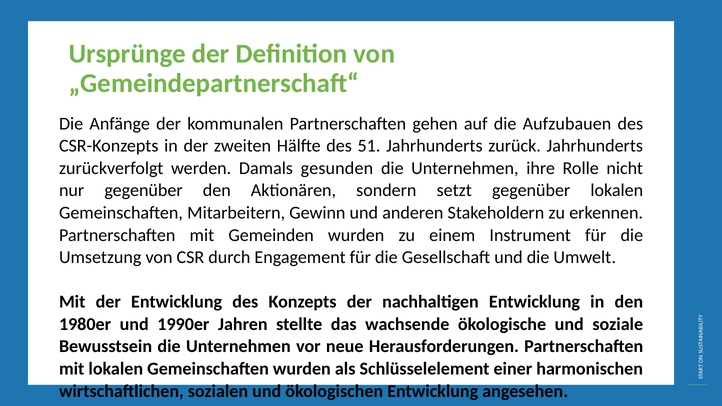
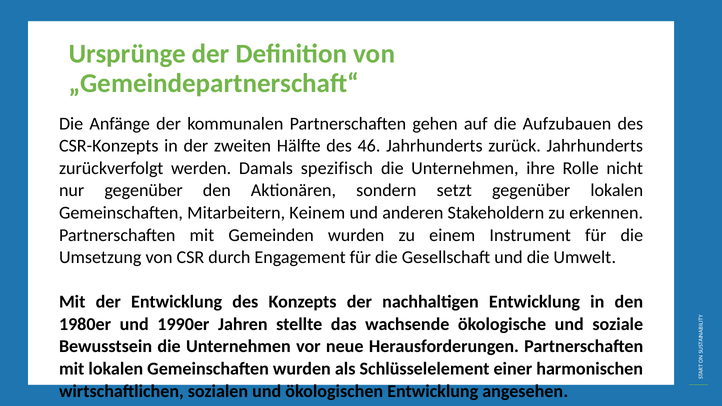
51: 51 -> 46
gesunden: gesunden -> spezifisch
Gewinn: Gewinn -> Keinem
